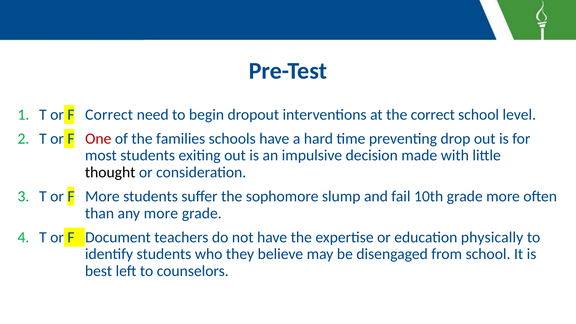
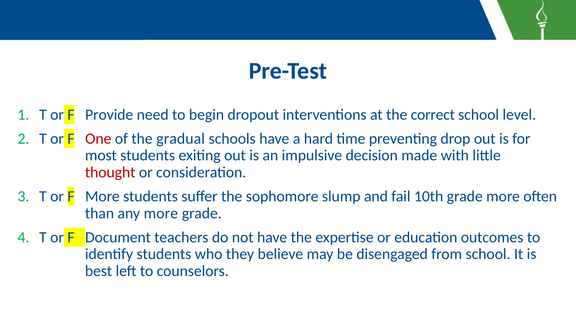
F Correct: Correct -> Provide
families: families -> gradual
thought colour: black -> red
physically: physically -> outcomes
